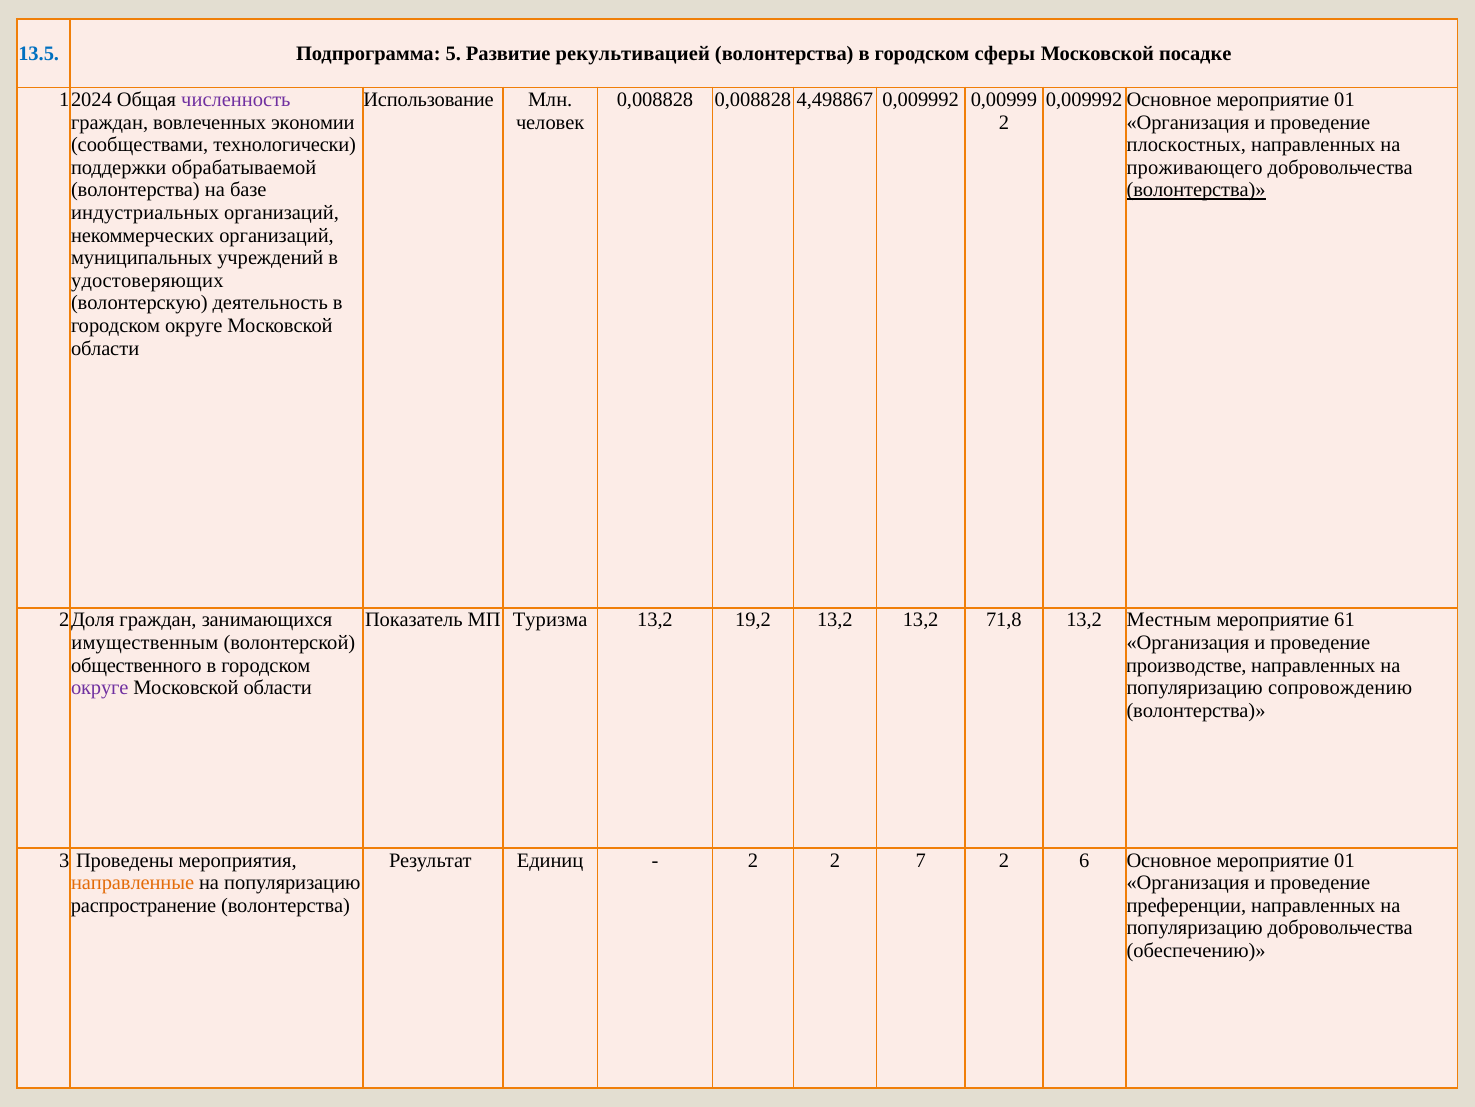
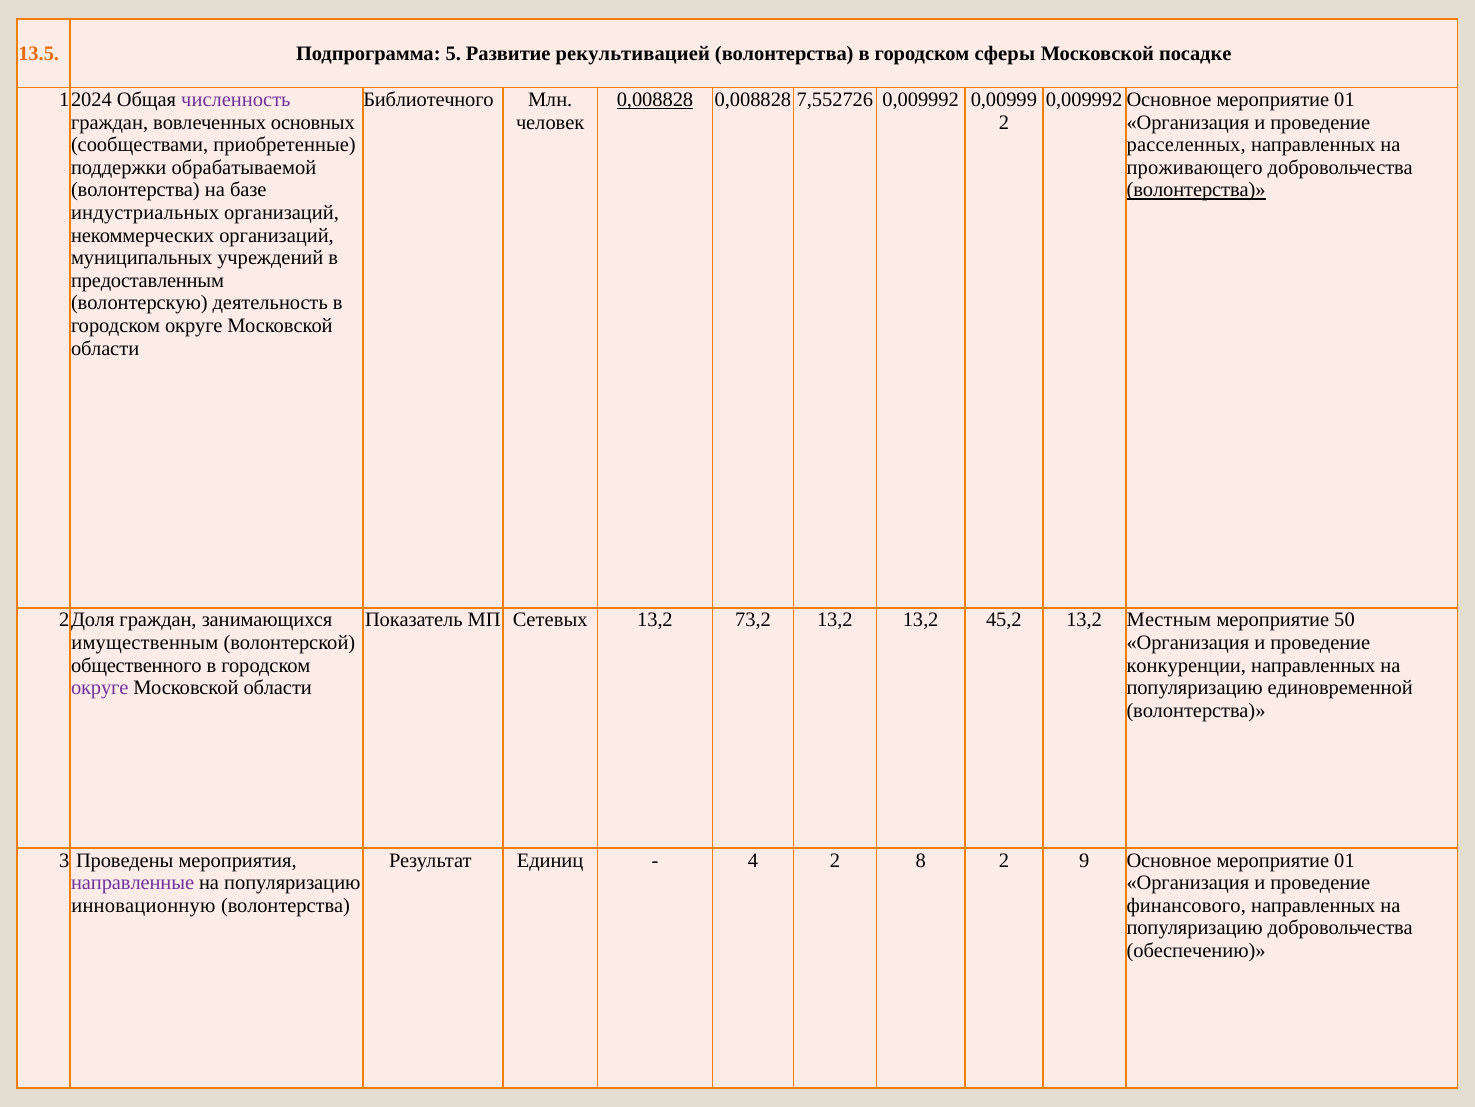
13.5 colour: blue -> orange
Использование: Использование -> Библиотечного
0,008828 at (655, 100) underline: none -> present
4,498867: 4,498867 -> 7,552726
экономии: экономии -> основных
технологически: технологически -> приобретенные
плоскостных: плоскостных -> расселенных
удостоверяющих: удостоверяющих -> предоставленным
Туризма: Туризма -> Сетевых
19,2: 19,2 -> 73,2
71,8: 71,8 -> 45,2
61: 61 -> 50
производстве: производстве -> конкуренции
сопровождению: сопровождению -> единовременной
2 at (753, 860): 2 -> 4
7: 7 -> 8
6: 6 -> 9
направленные colour: orange -> purple
распространение: распространение -> инновационную
преференции: преференции -> финансового
